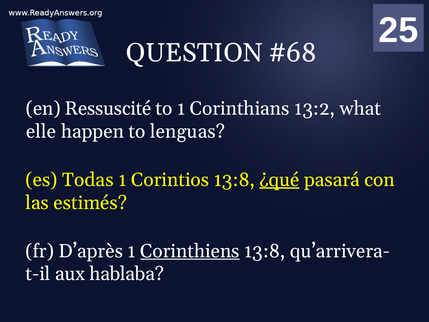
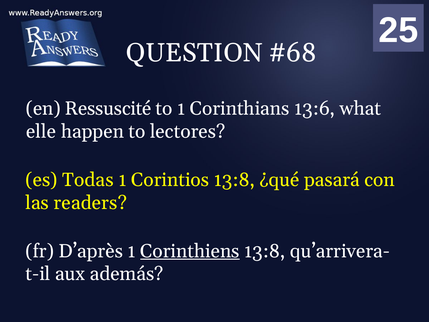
13:2: 13:2 -> 13:6
lenguas: lenguas -> lectores
¿qué underline: present -> none
estimés: estimés -> readers
hablaba: hablaba -> además
